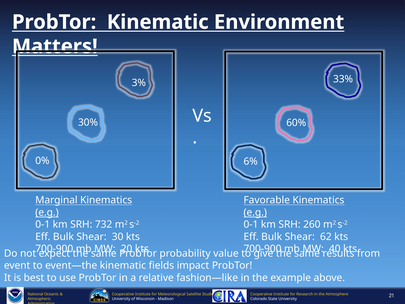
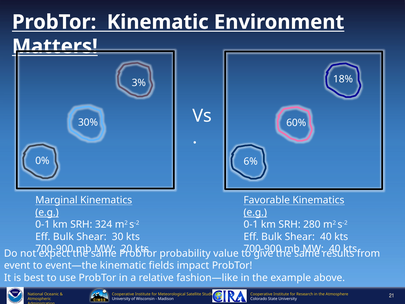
33%: 33% -> 18%
732: 732 -> 324
260: 260 -> 280
Shear 62: 62 -> 40
